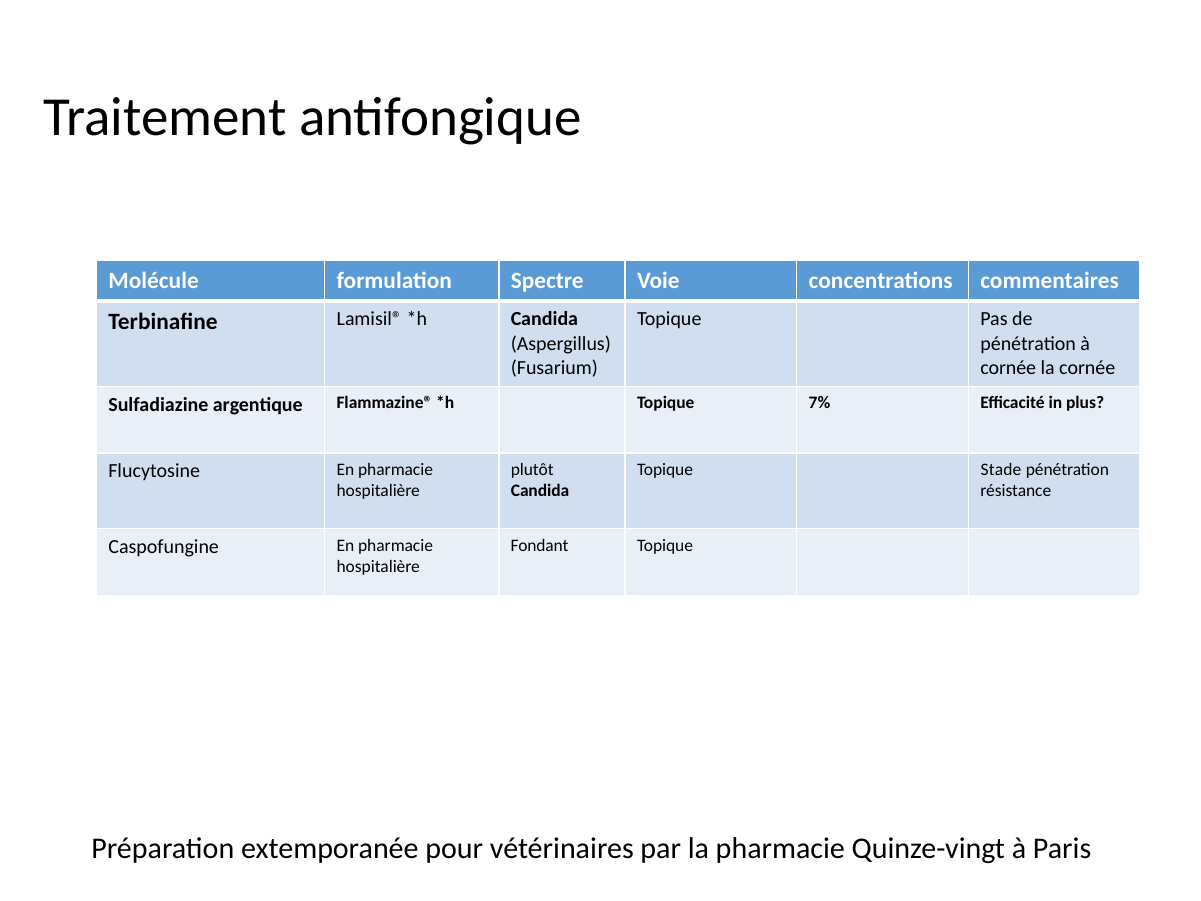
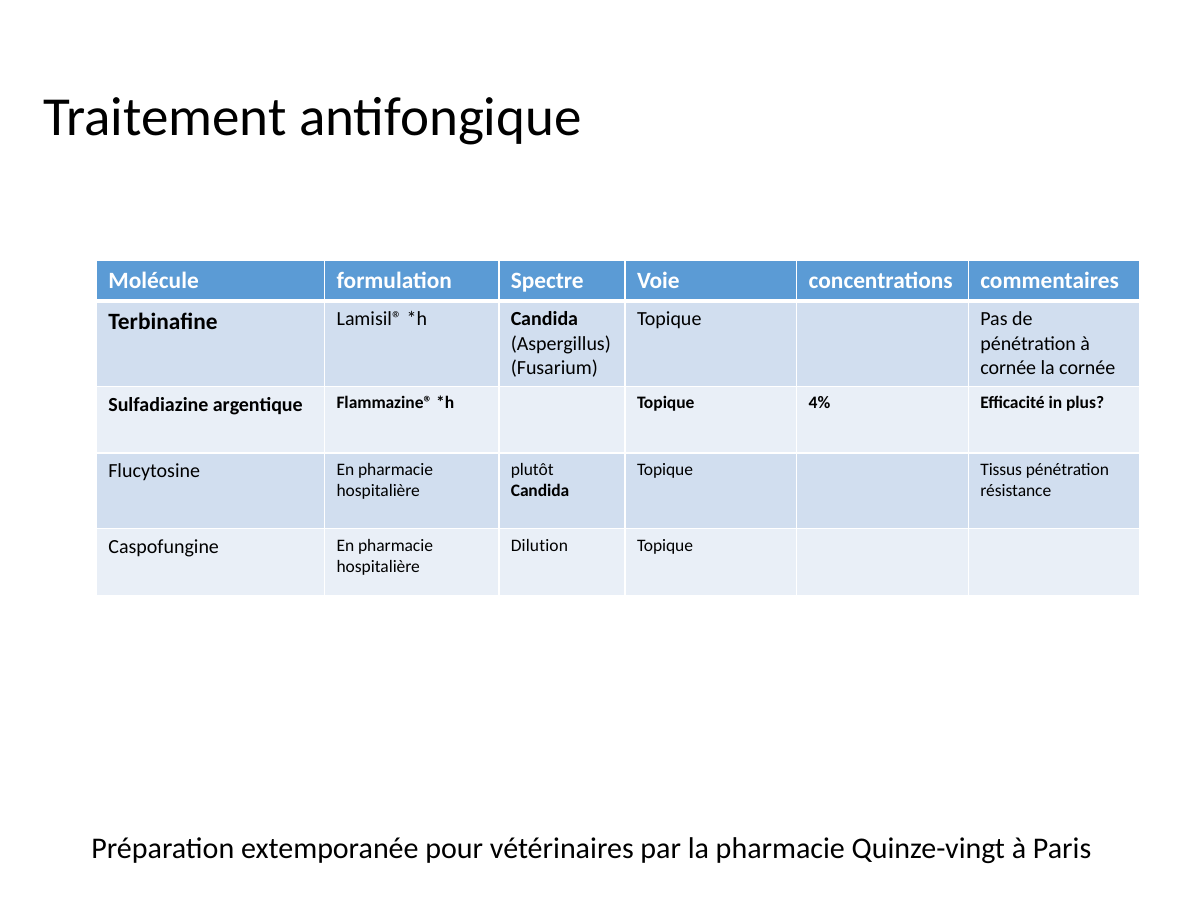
7%: 7% -> 4%
Stade: Stade -> Tissus
Fondant: Fondant -> Dilution
